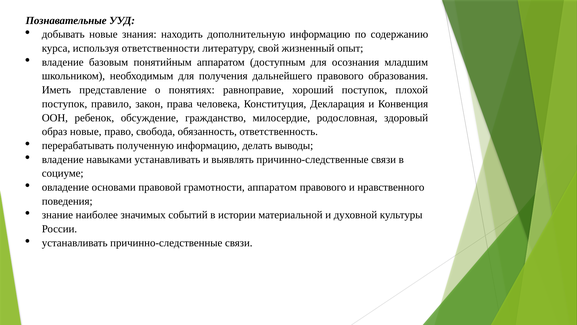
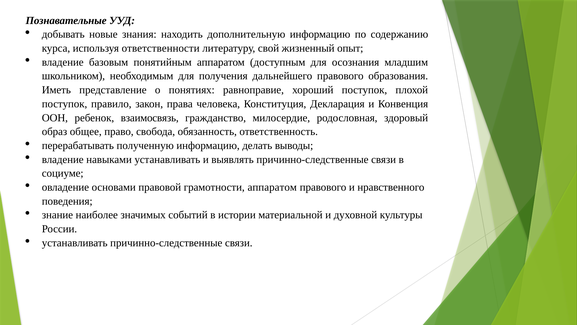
обсуждение: обсуждение -> взаимосвязь
образ новые: новые -> общее
